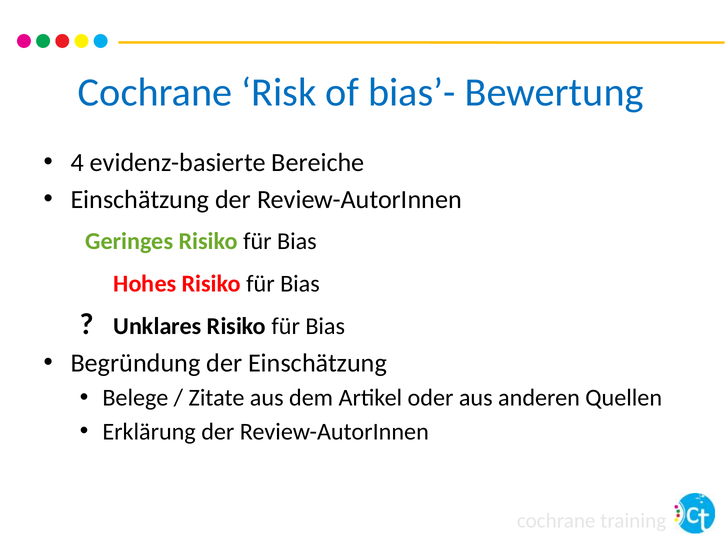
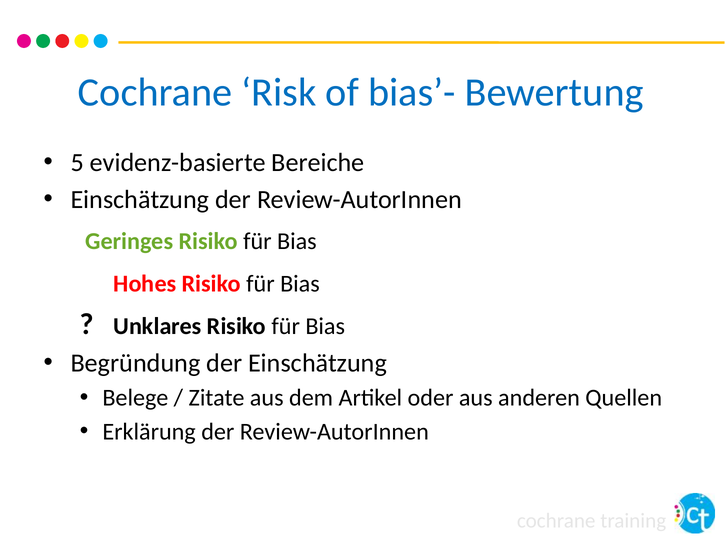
4: 4 -> 5
